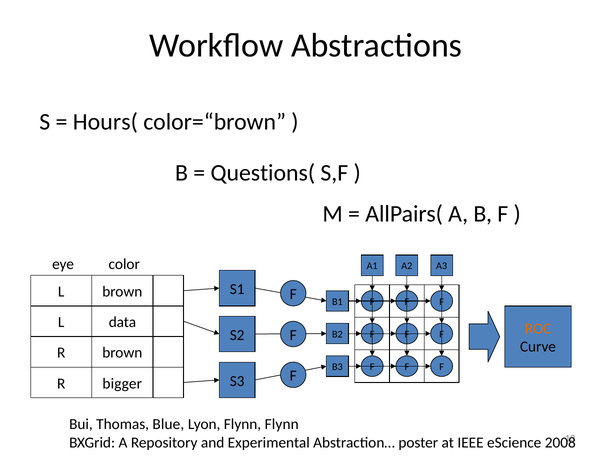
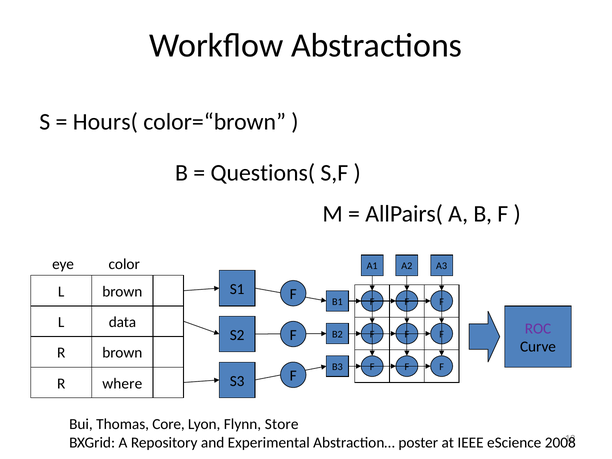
ROC colour: orange -> purple
bigger: bigger -> where
Blue: Blue -> Core
Flynn Flynn: Flynn -> Store
